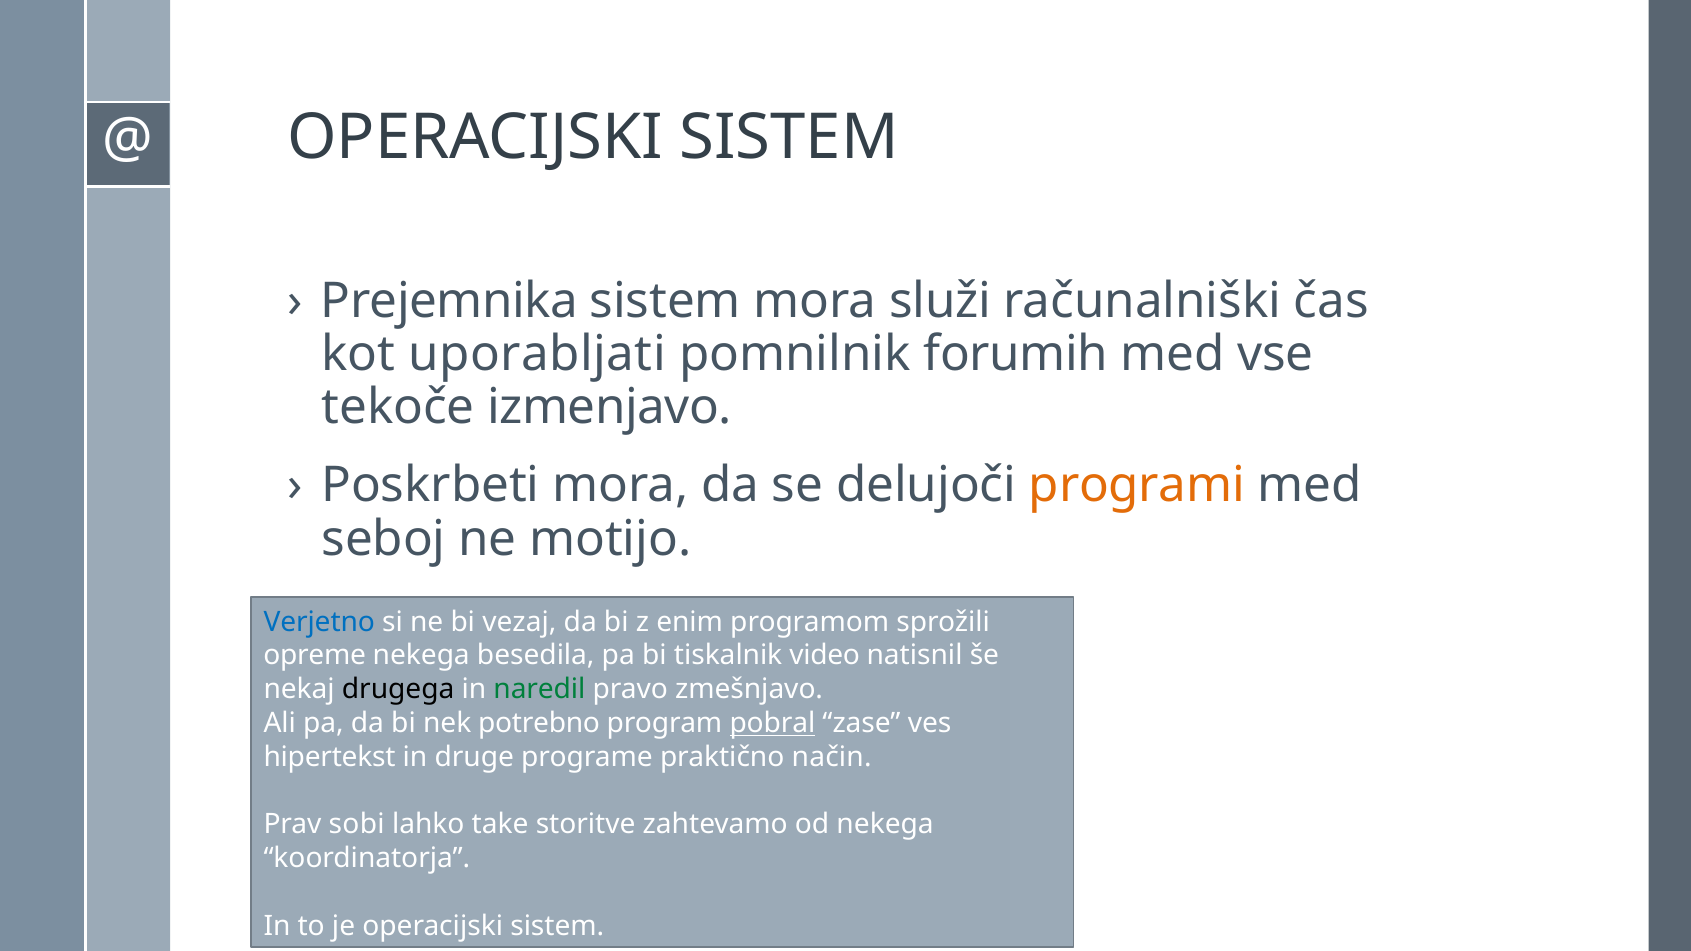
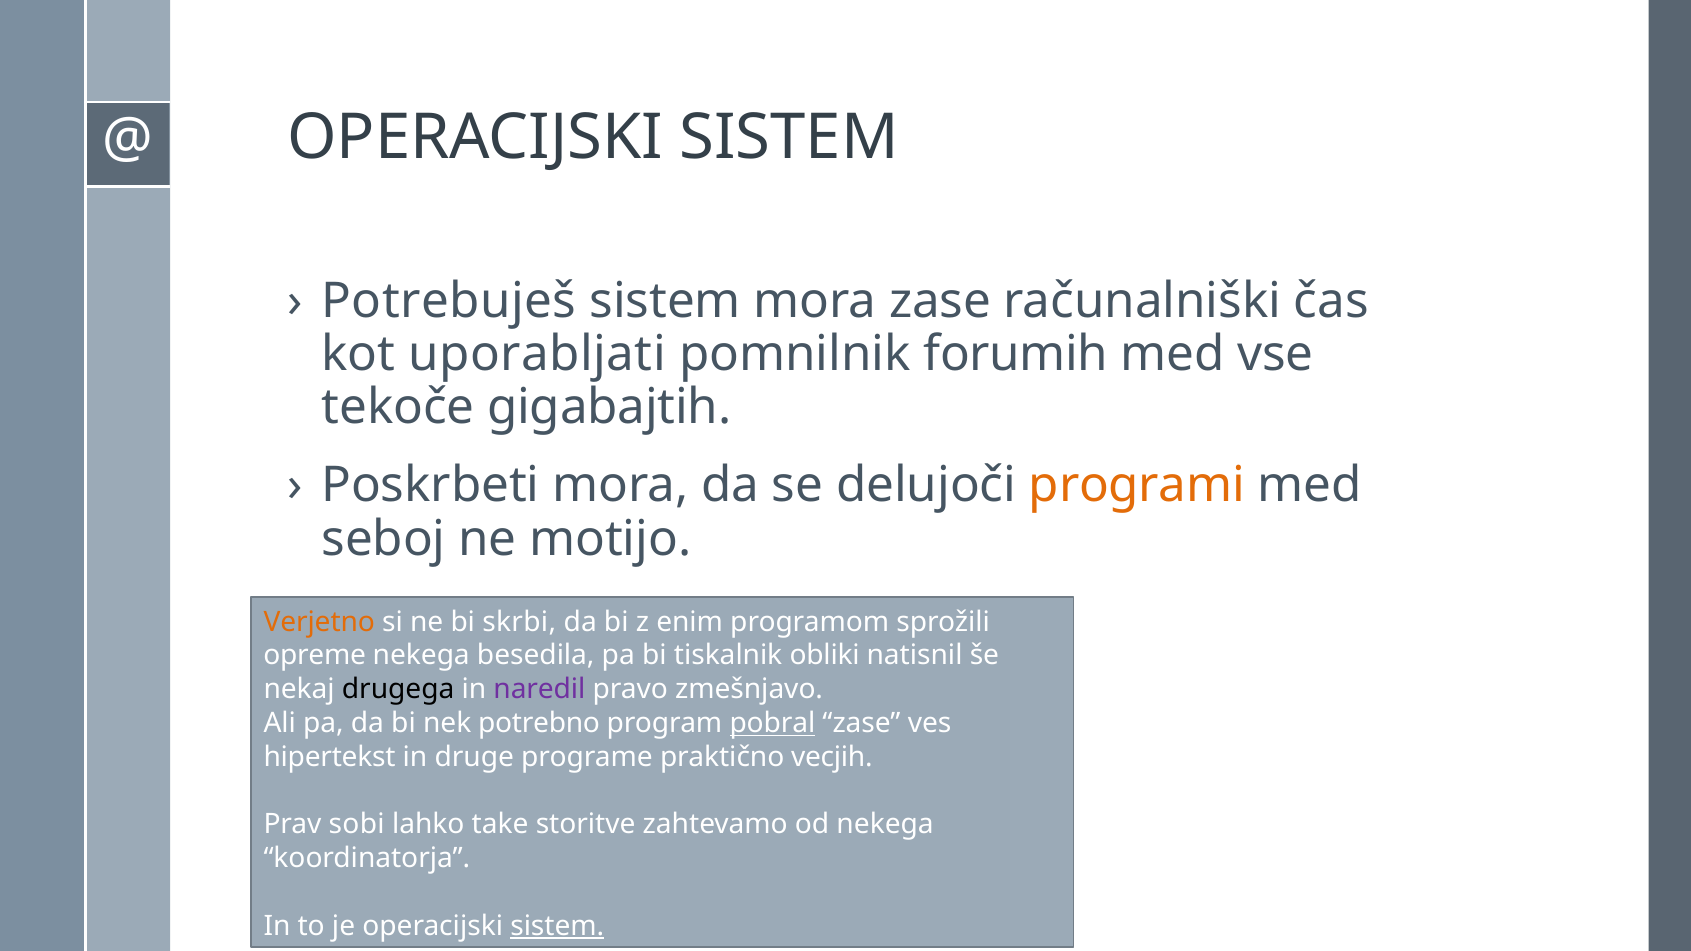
Prejemnika: Prejemnika -> Potrebuješ
mora služi: služi -> zase
izmenjavo: izmenjavo -> gigabajtih
Verjetno colour: blue -> orange
vezaj: vezaj -> skrbi
video: video -> obliki
naredil colour: green -> purple
način: način -> vecjih
sistem at (557, 926) underline: none -> present
